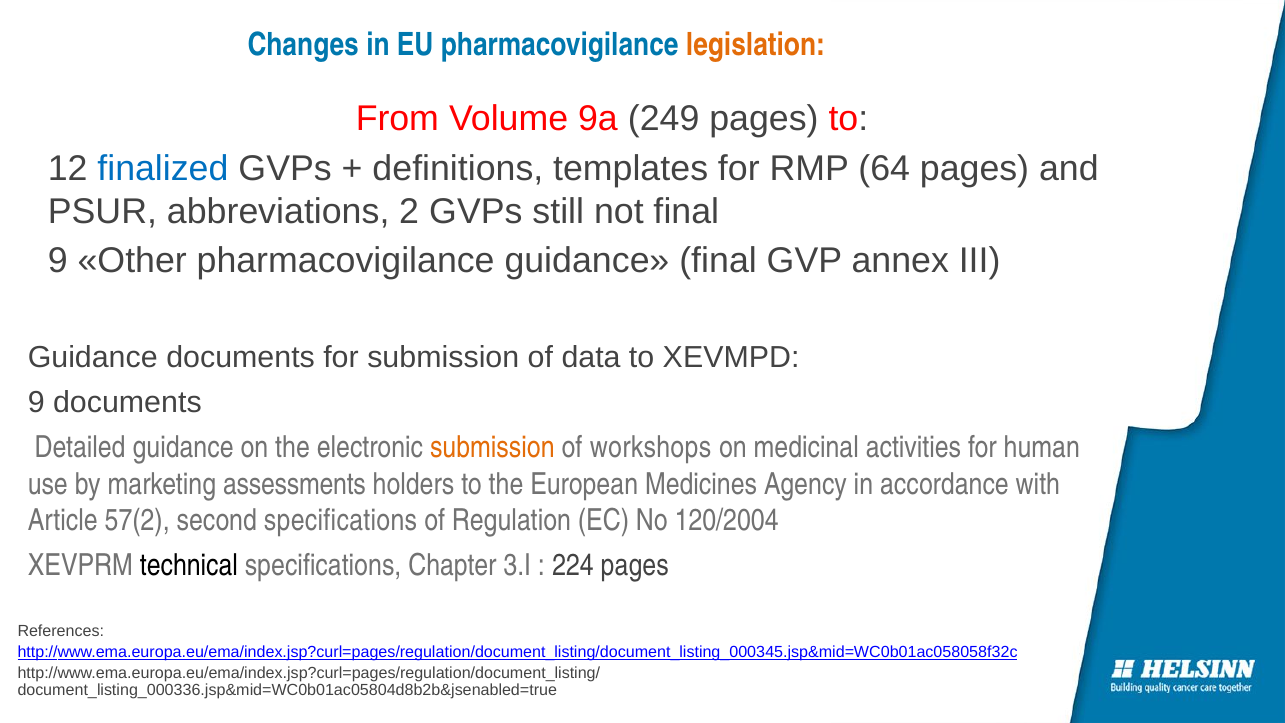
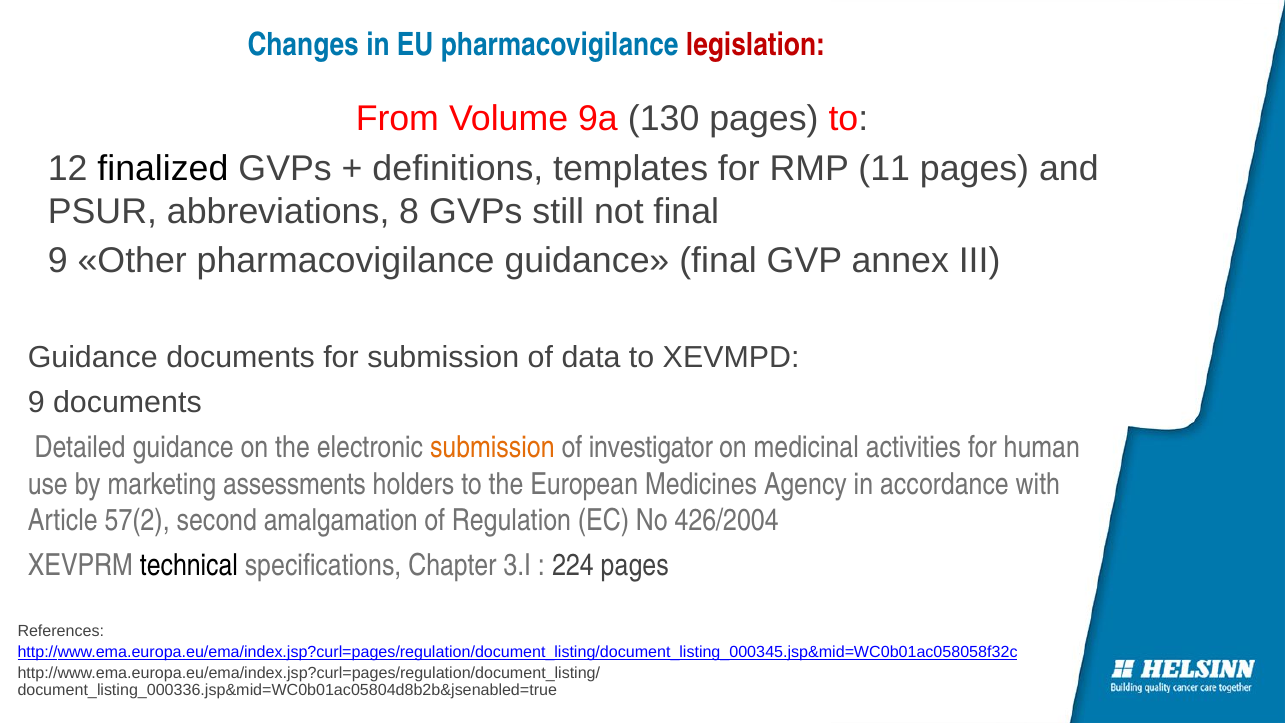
legislation colour: orange -> red
249: 249 -> 130
finalized colour: blue -> black
64: 64 -> 11
2: 2 -> 8
workshops: workshops -> investigator
second specifications: specifications -> amalgamation
120/2004: 120/2004 -> 426/2004
